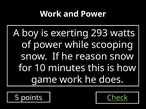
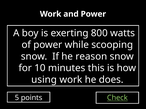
293: 293 -> 800
game: game -> using
